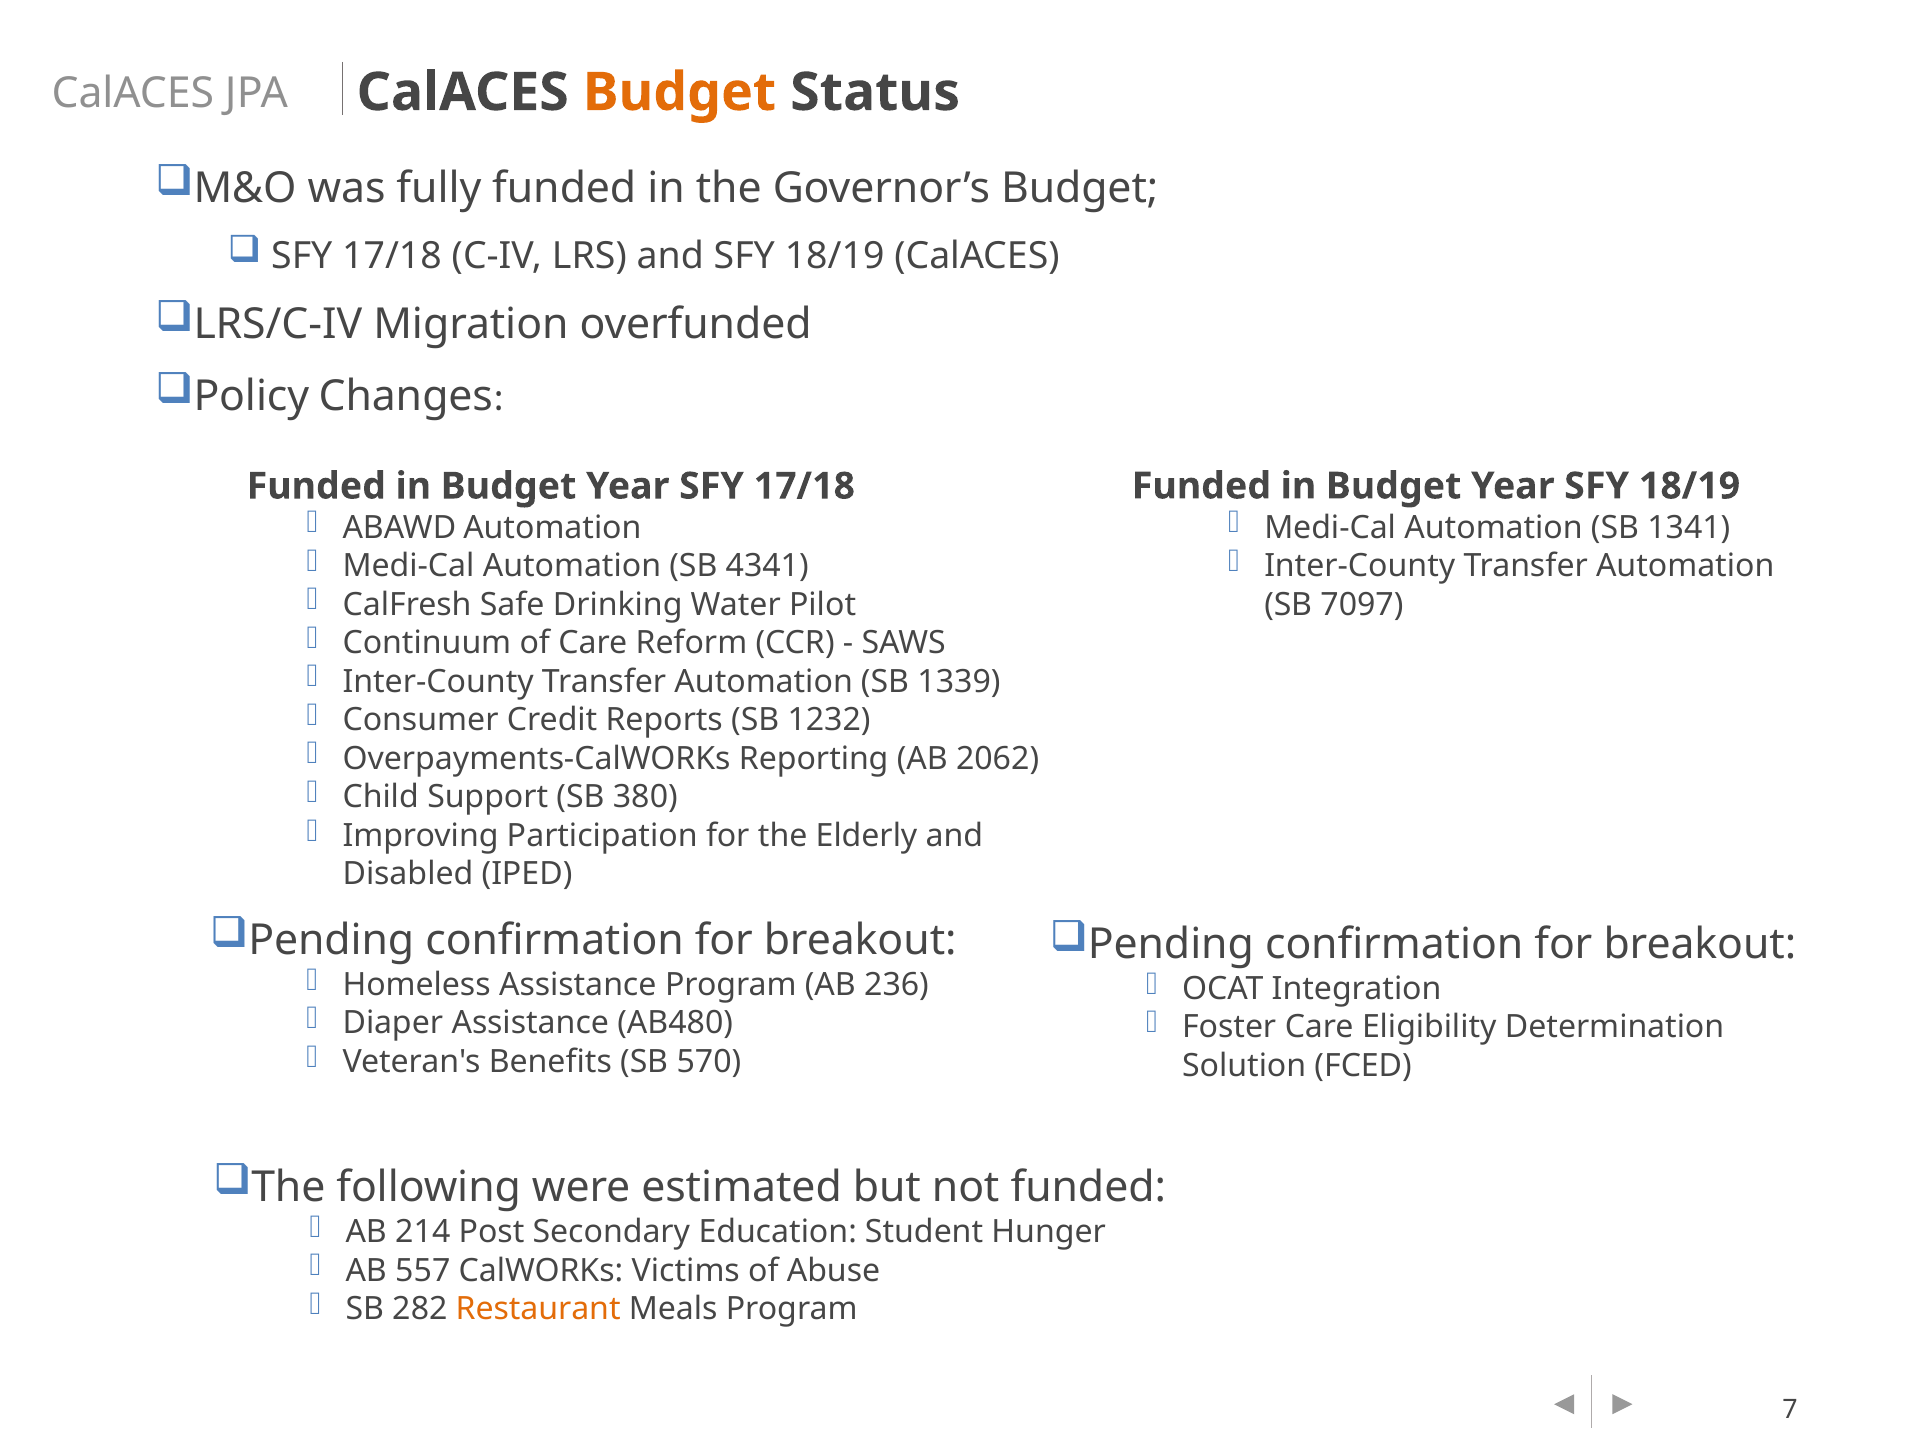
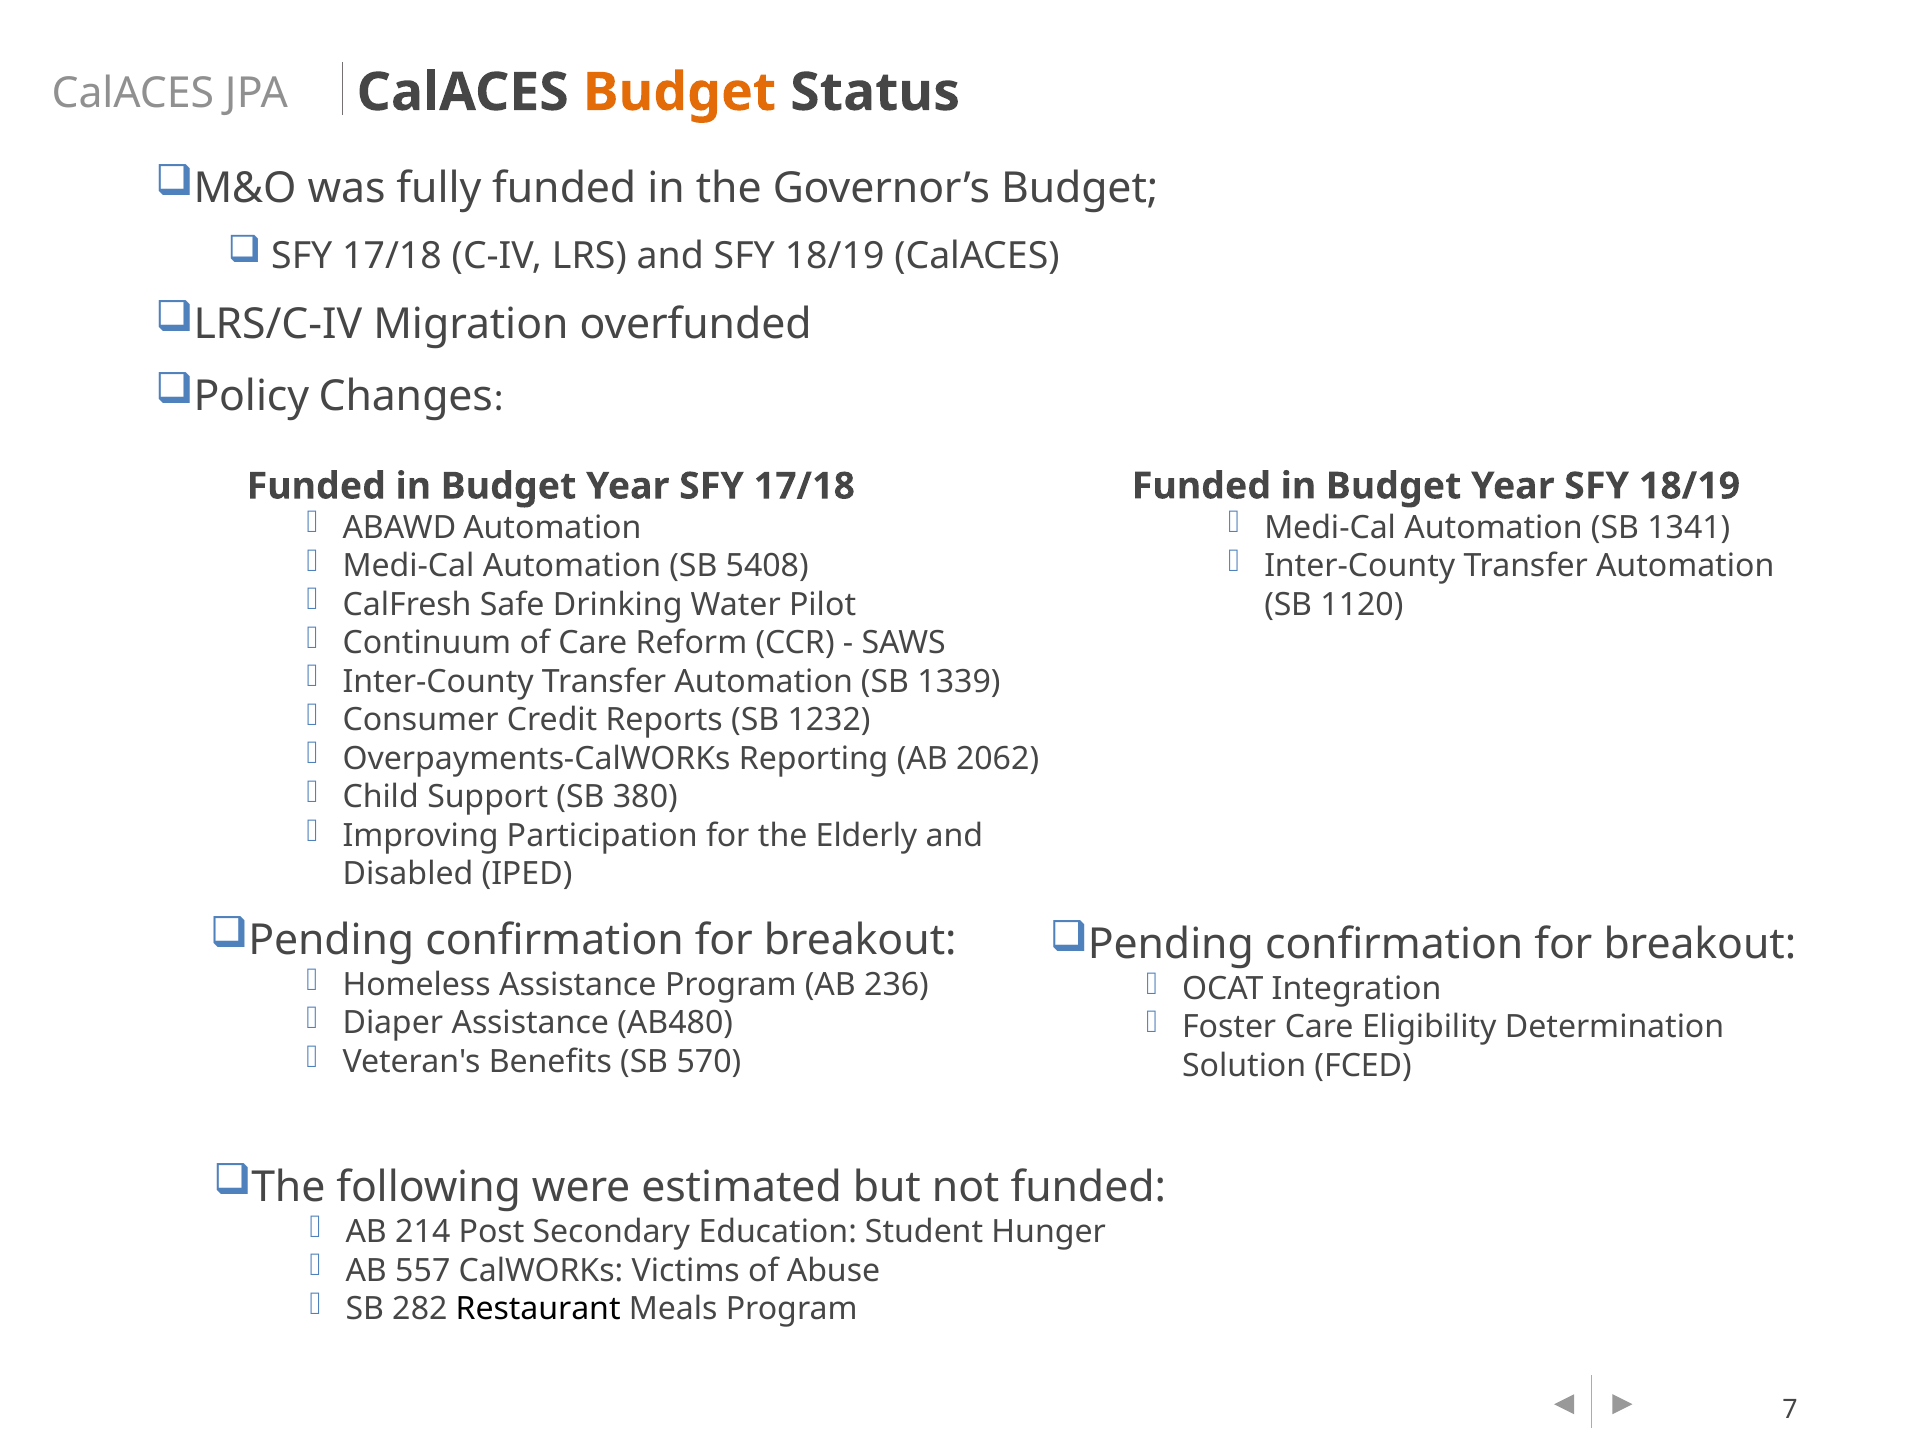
4341: 4341 -> 5408
7097: 7097 -> 1120
Restaurant colour: orange -> black
